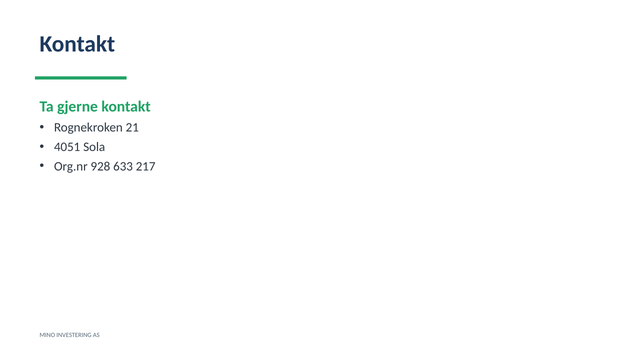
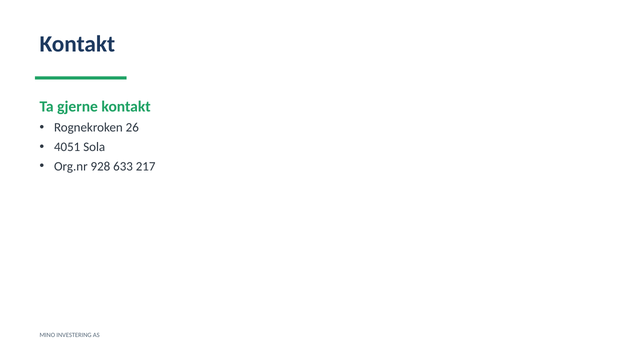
21: 21 -> 26
